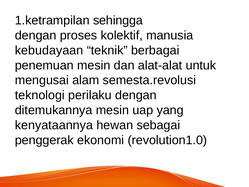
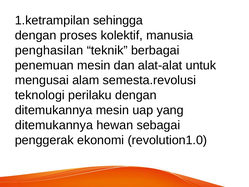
kebudayaan: kebudayaan -> penghasilan
kenyataannya at (54, 125): kenyataannya -> ditemukannya
